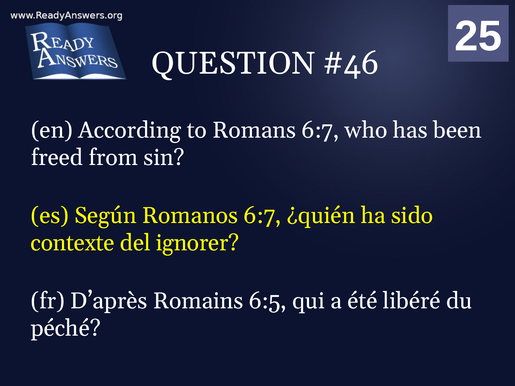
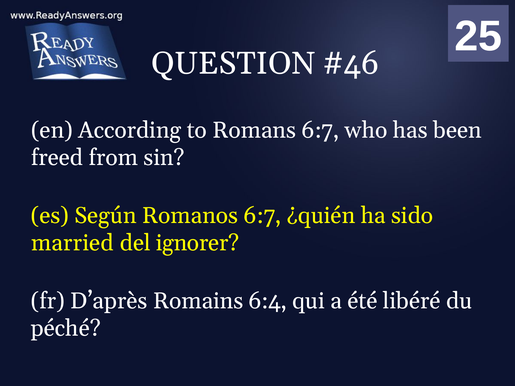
contexte: contexte -> married
6:5: 6:5 -> 6:4
